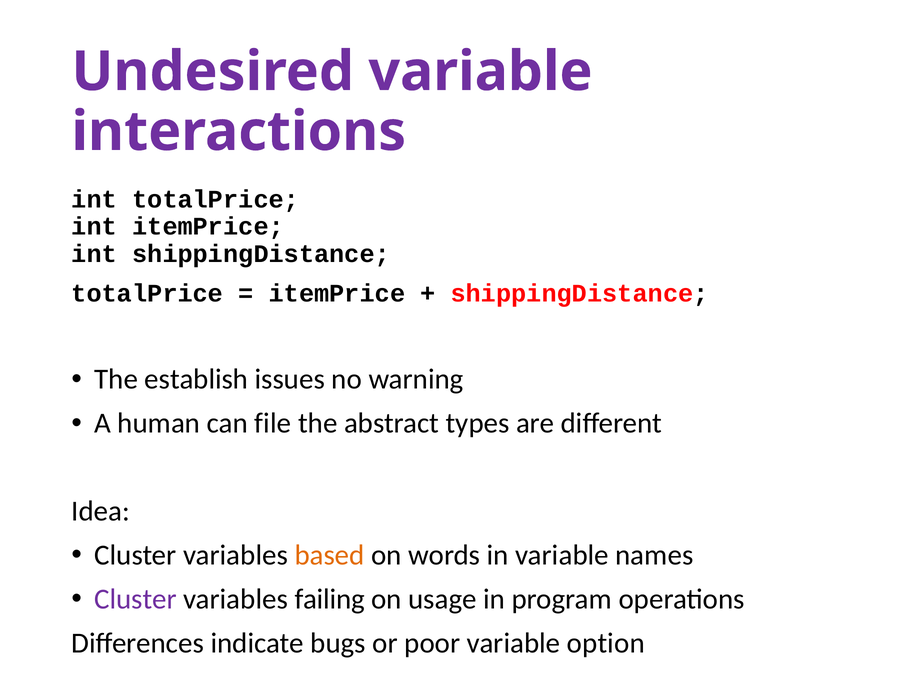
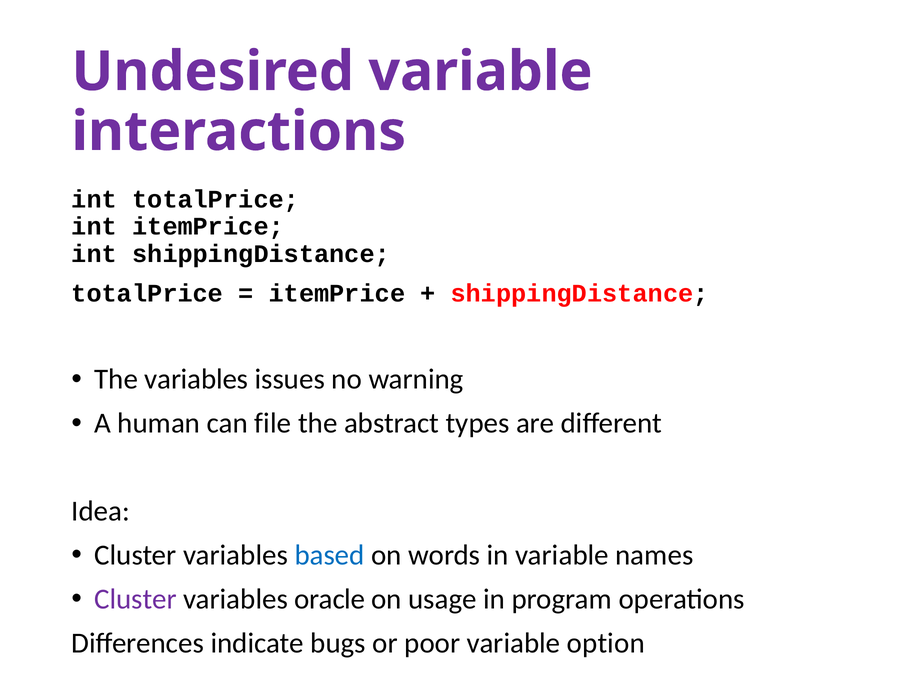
The establish: establish -> variables
based colour: orange -> blue
failing: failing -> oracle
